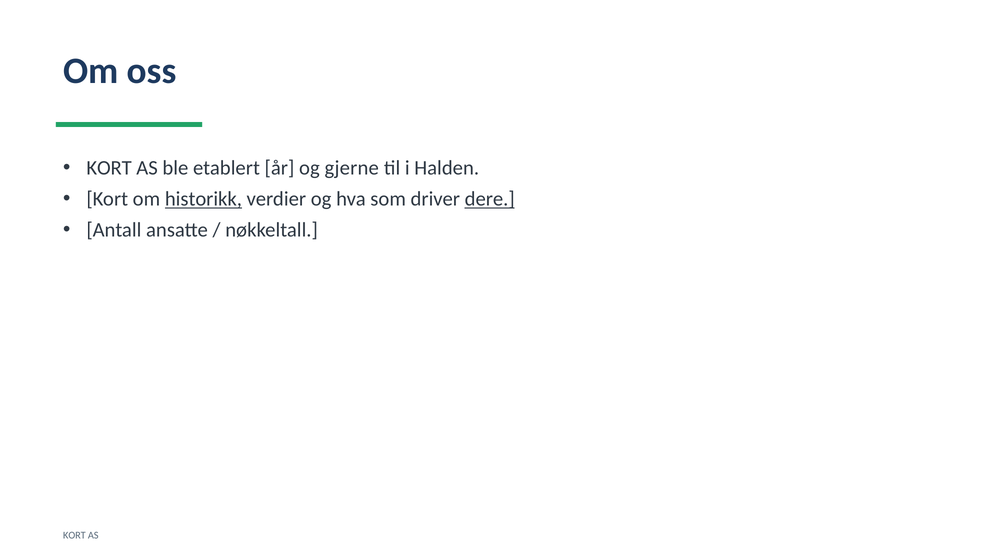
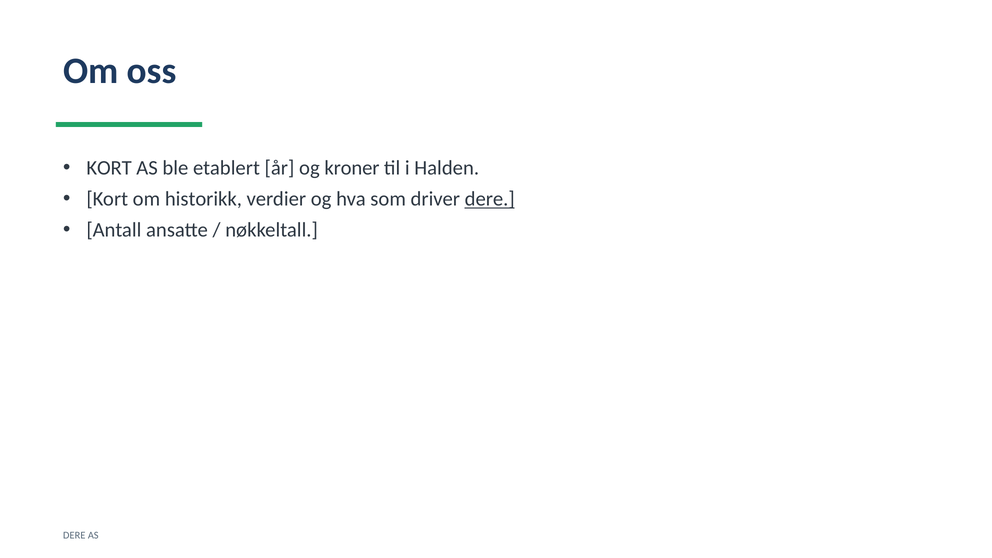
gjerne: gjerne -> kroner
historikk underline: present -> none
KORT at (74, 535): KORT -> DERE
